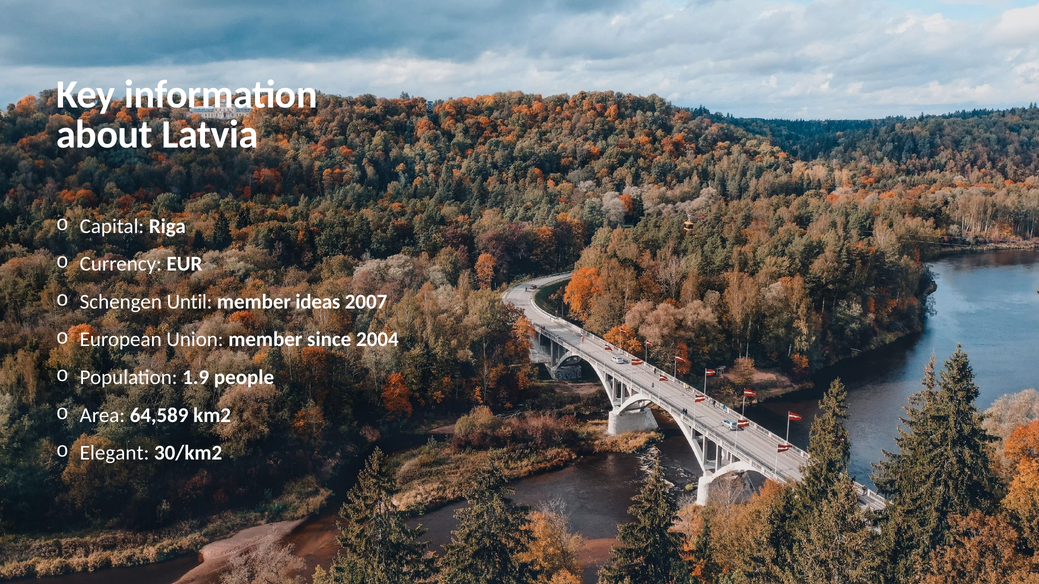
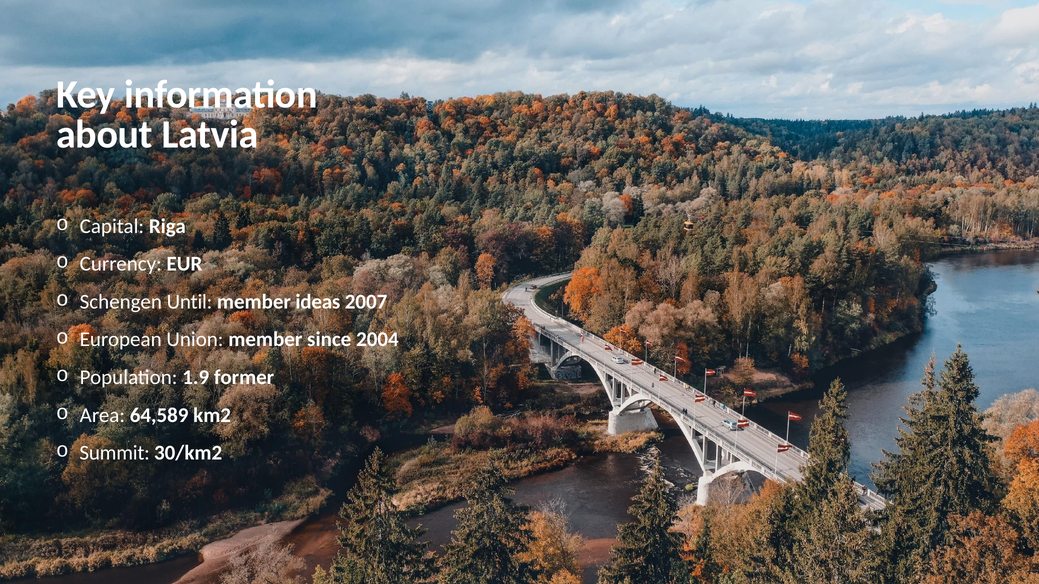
people: people -> former
Elegant: Elegant -> Summit
